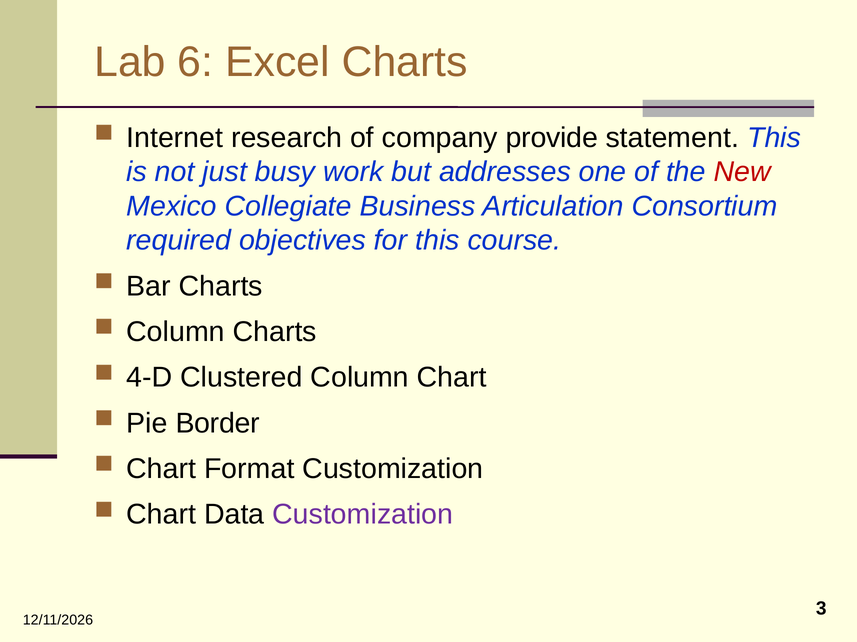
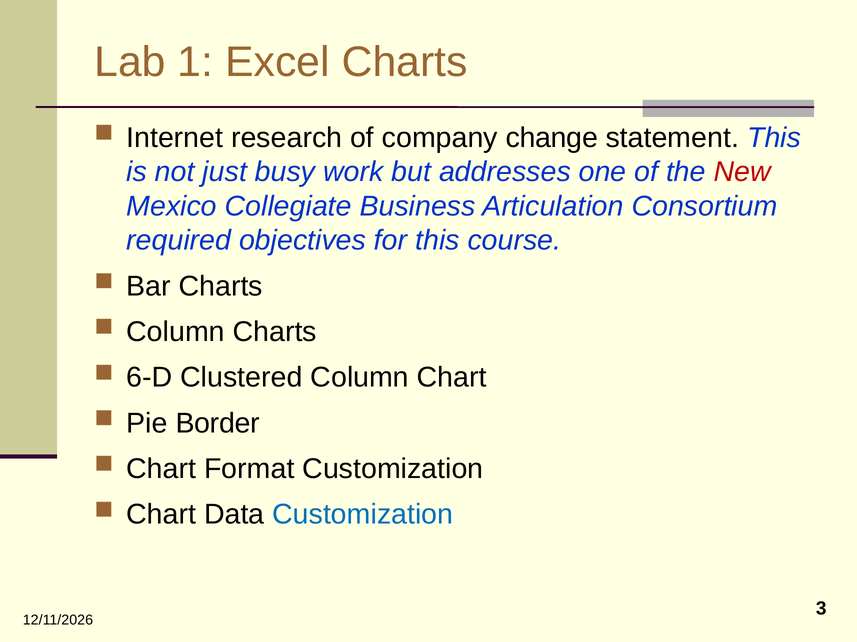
6: 6 -> 1
provide: provide -> change
4-D: 4-D -> 6-D
Customization at (363, 515) colour: purple -> blue
